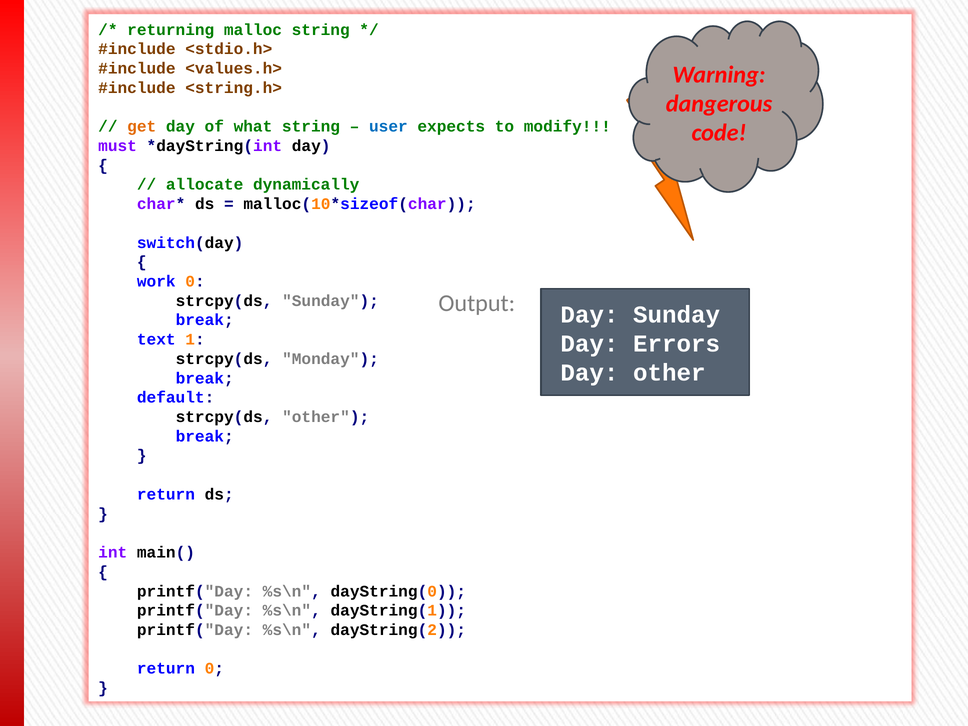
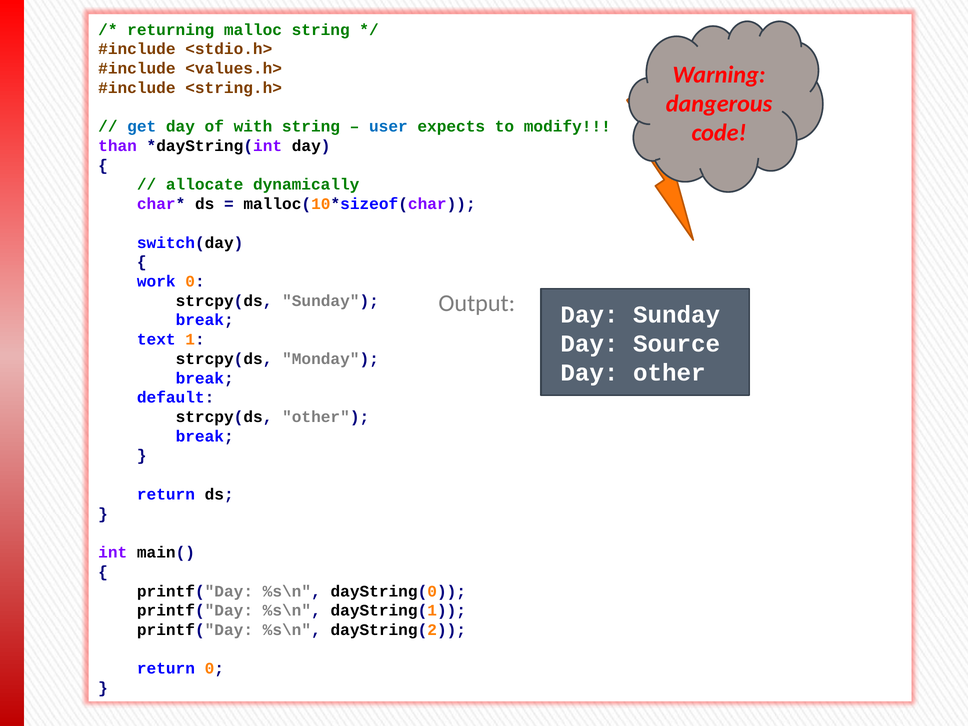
get colour: orange -> blue
what: what -> with
must: must -> than
Errors: Errors -> Source
